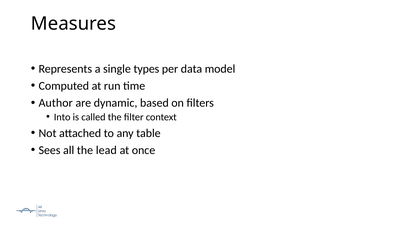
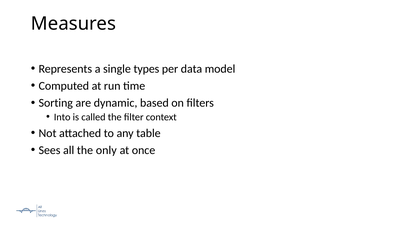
Author: Author -> Sorting
lead: lead -> only
